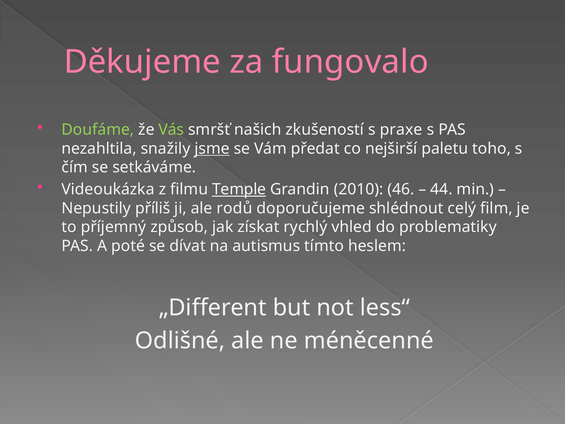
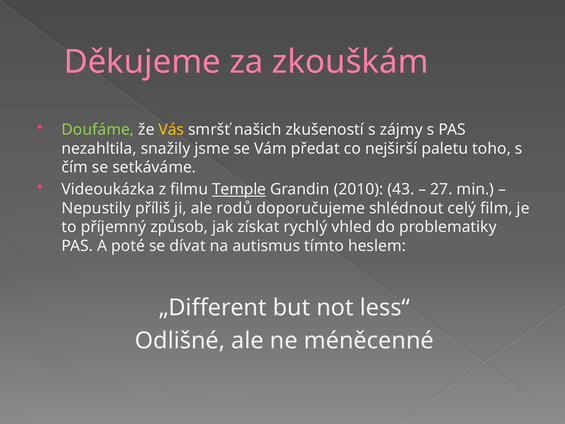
fungovalo: fungovalo -> zkouškám
Vás colour: light green -> yellow
praxe: praxe -> zájmy
jsme underline: present -> none
46: 46 -> 43
44: 44 -> 27
